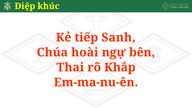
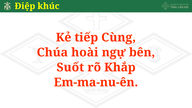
Sanh: Sanh -> Cùng
Thai: Thai -> Suốt
